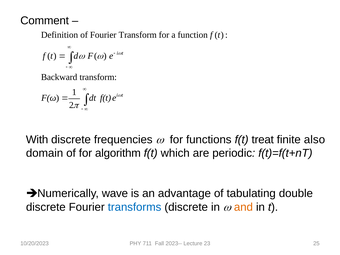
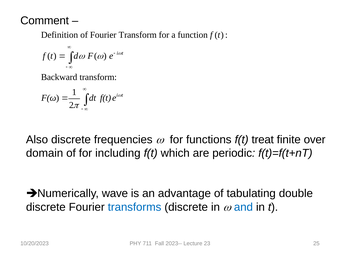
With: With -> Also
also: also -> over
algorithm: algorithm -> including
and colour: orange -> blue
